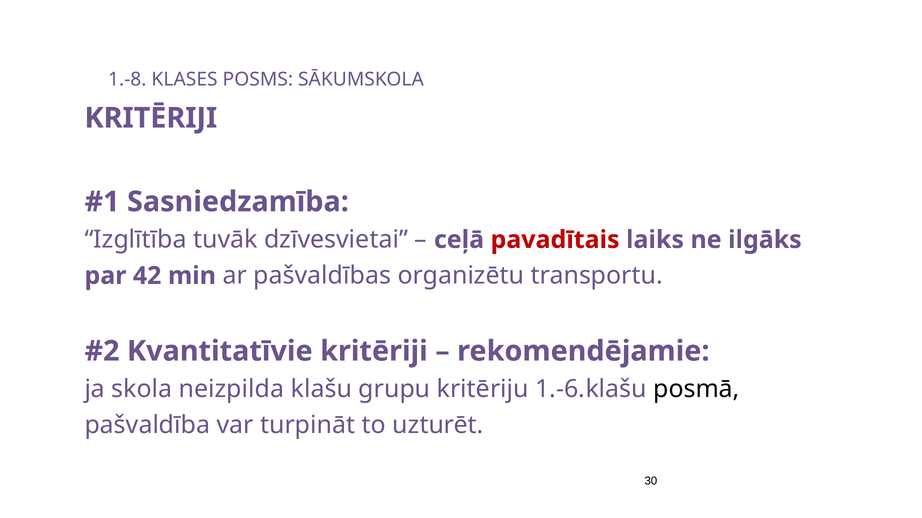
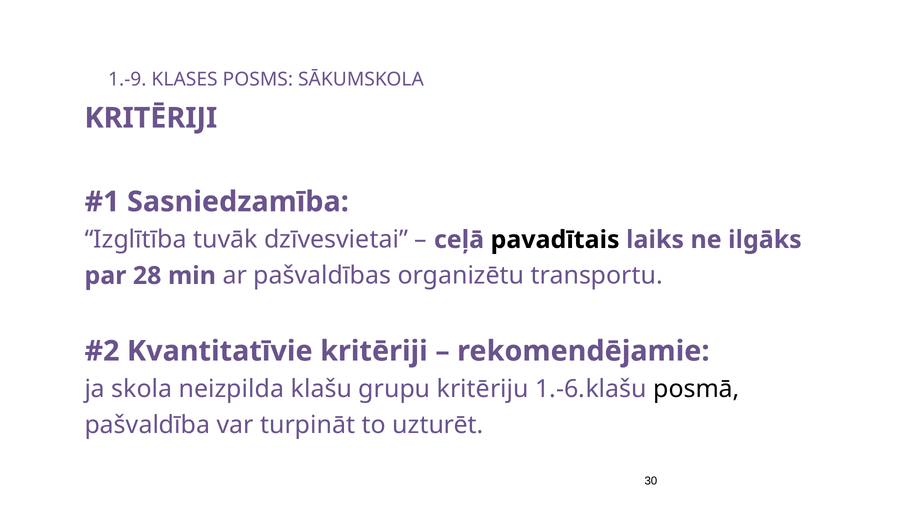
1.-8: 1.-8 -> 1.-9
pavadītais colour: red -> black
42: 42 -> 28
